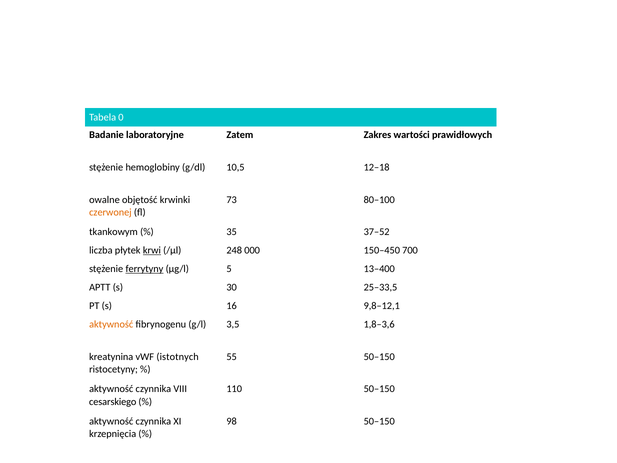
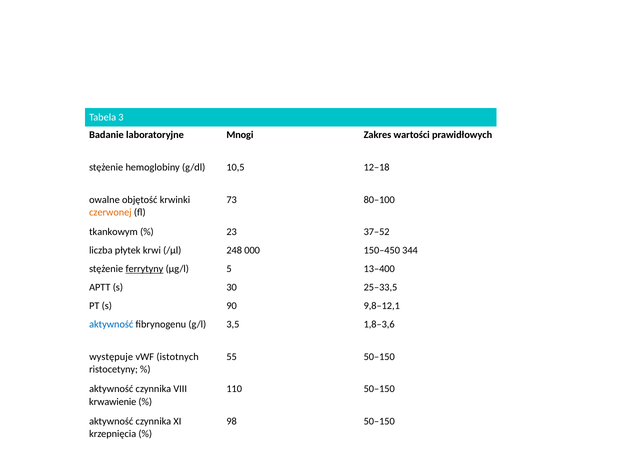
0: 0 -> 3
Zatem: Zatem -> Mnogi
35: 35 -> 23
krwi underline: present -> none
700: 700 -> 344
16: 16 -> 90
aktywność at (111, 324) colour: orange -> blue
kreatynina: kreatynina -> występuje
cesarskiego: cesarskiego -> krwawienie
